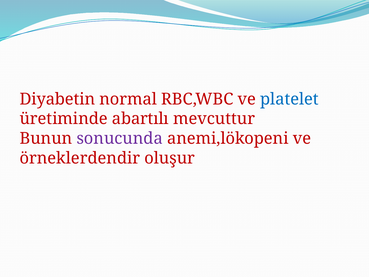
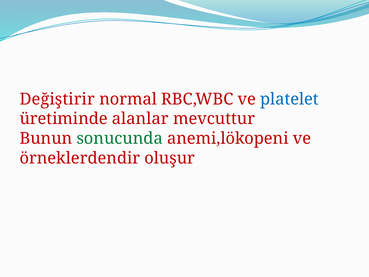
Diyabetin: Diyabetin -> Değiştirir
abartılı: abartılı -> alanlar
sonucunda colour: purple -> green
